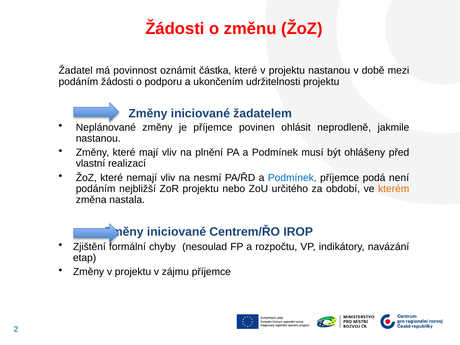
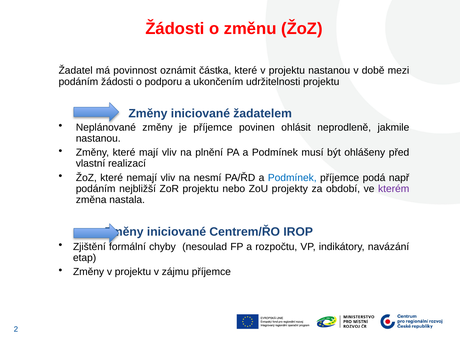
není: není -> např
určitého: určitého -> projekty
kterém colour: orange -> purple
